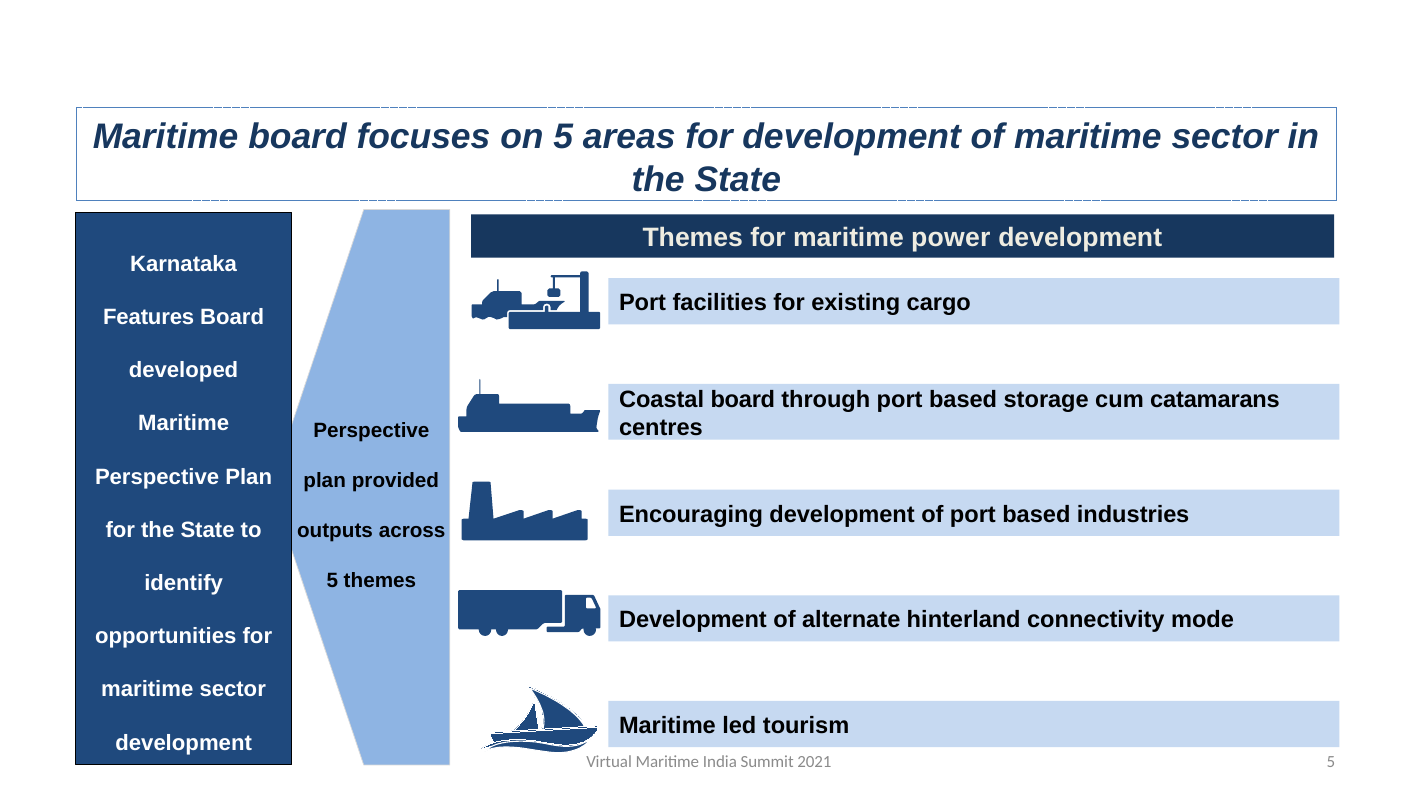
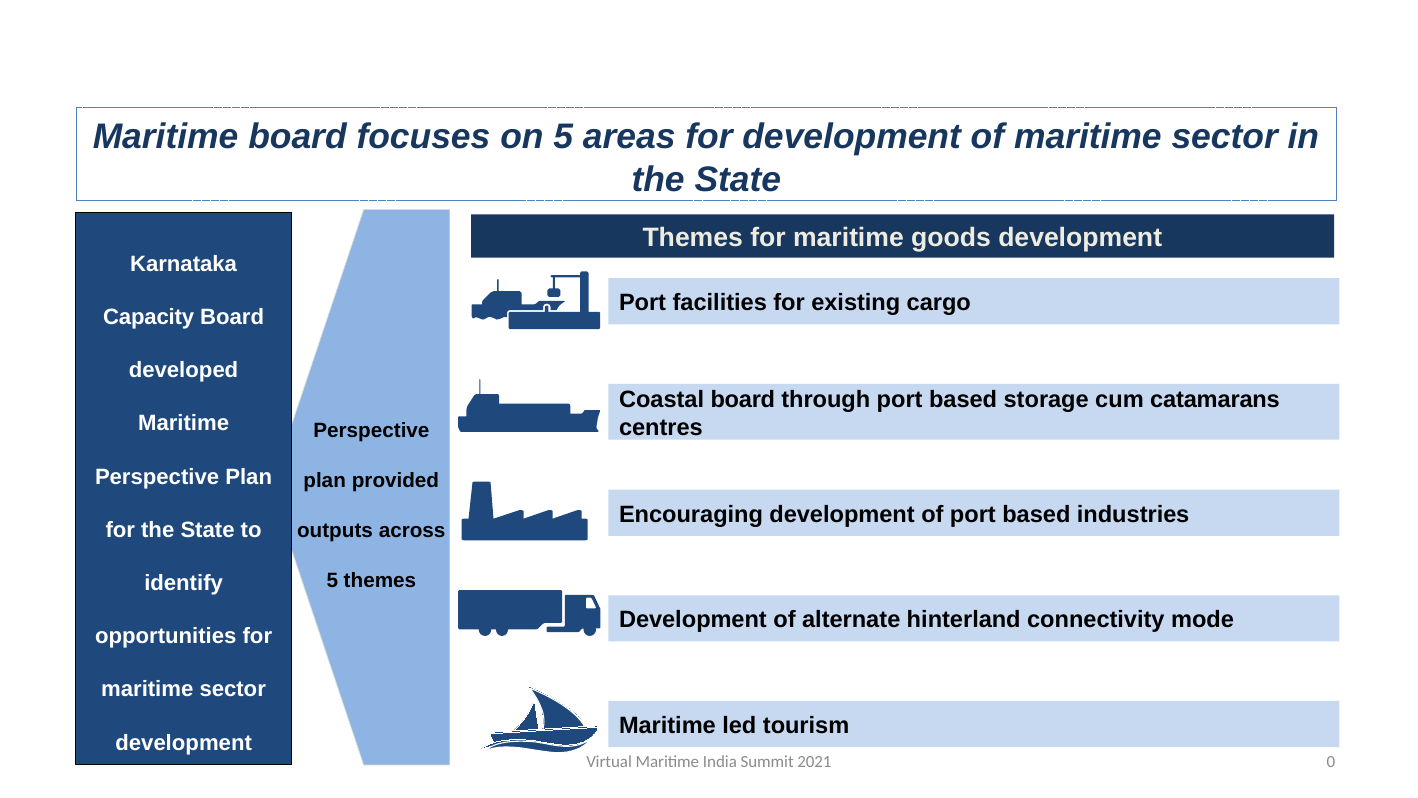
power: power -> goods
Features: Features -> Capacity
2021 5: 5 -> 0
